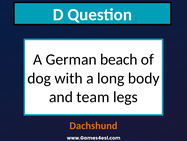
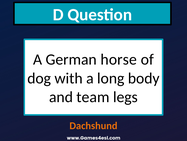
beach: beach -> horse
